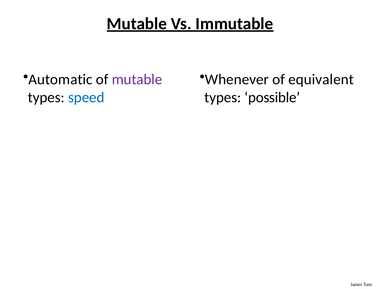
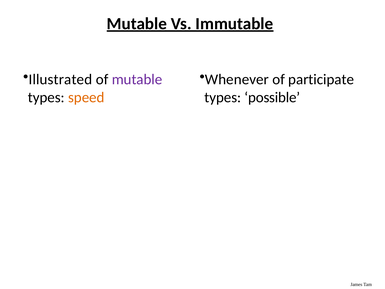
Automatic: Automatic -> Illustrated
equivalent: equivalent -> participate
speed colour: blue -> orange
